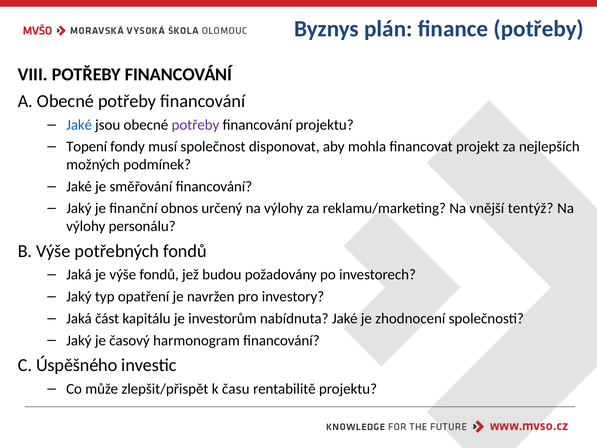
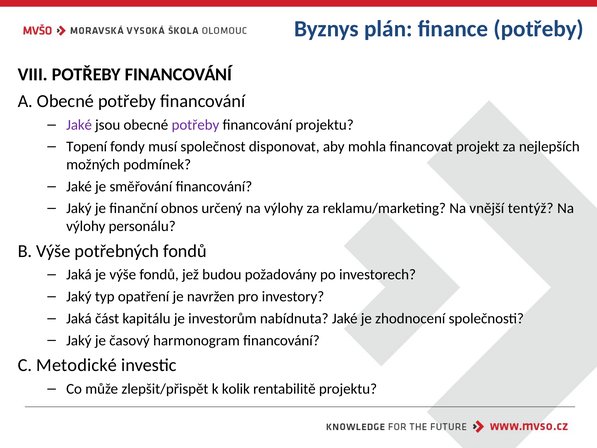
Jaké at (79, 125) colour: blue -> purple
Úspěšného: Úspěšného -> Metodické
času: času -> kolik
